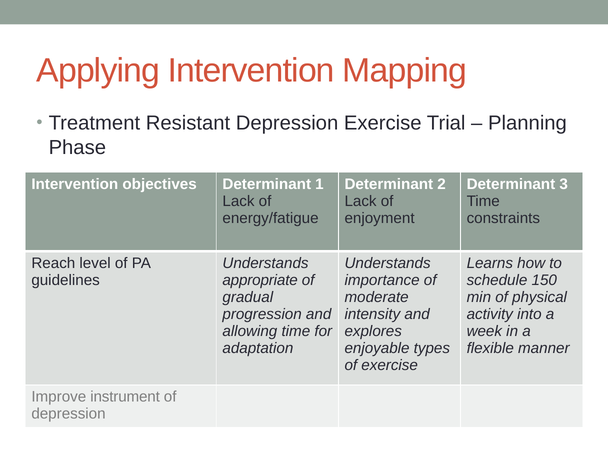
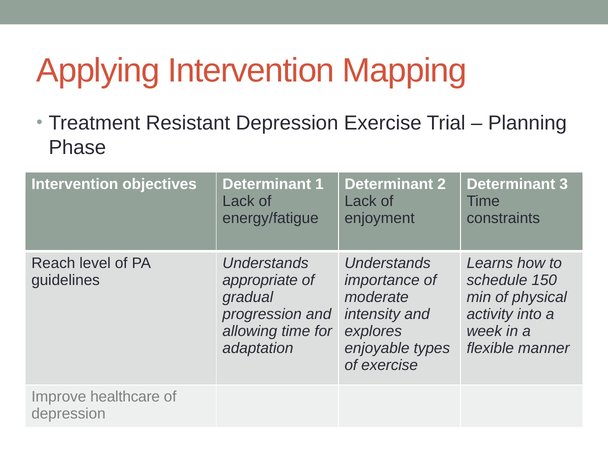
instrument: instrument -> healthcare
